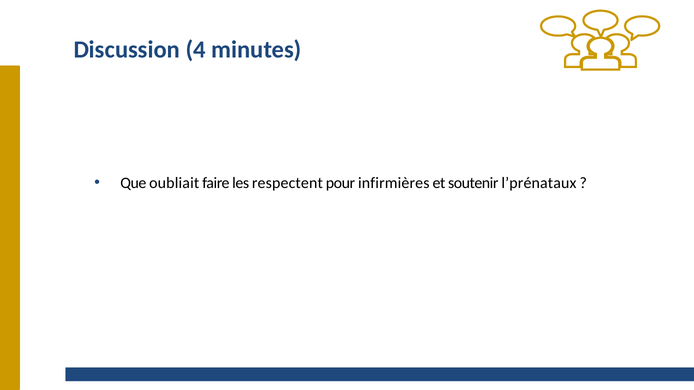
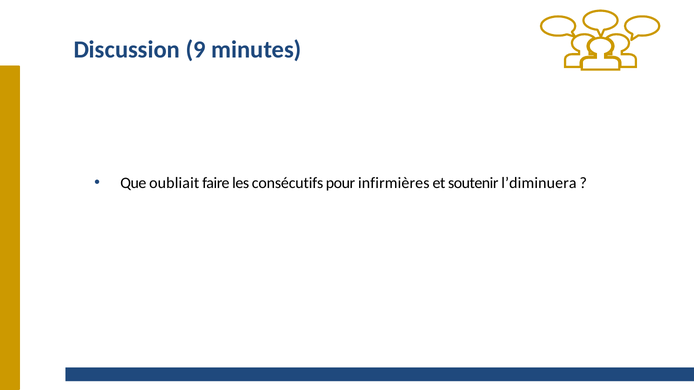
4: 4 -> 9
respectent: respectent -> consécutifs
l’prénataux: l’prénataux -> l’diminuera
